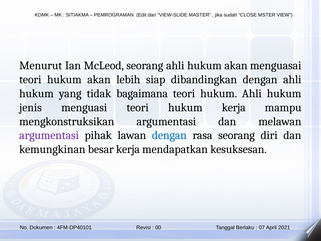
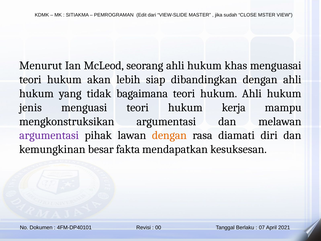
ahli hukum akan: akan -> khas
dengan at (169, 135) colour: blue -> orange
rasa seorang: seorang -> diamati
besar kerja: kerja -> fakta
